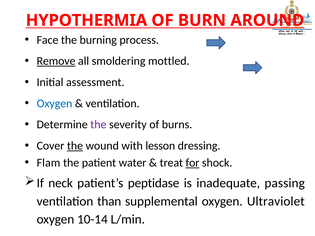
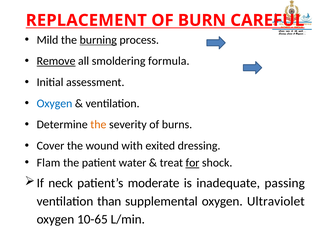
HYPOTHERMIA: HYPOTHERMIA -> REPLACEMENT
AROUND: AROUND -> CAREFUL
Face: Face -> Mild
burning underline: none -> present
mottled: mottled -> formula
the at (98, 125) colour: purple -> orange
the at (75, 146) underline: present -> none
lesson: lesson -> exited
peptidase: peptidase -> moderate
10-14: 10-14 -> 10-65
